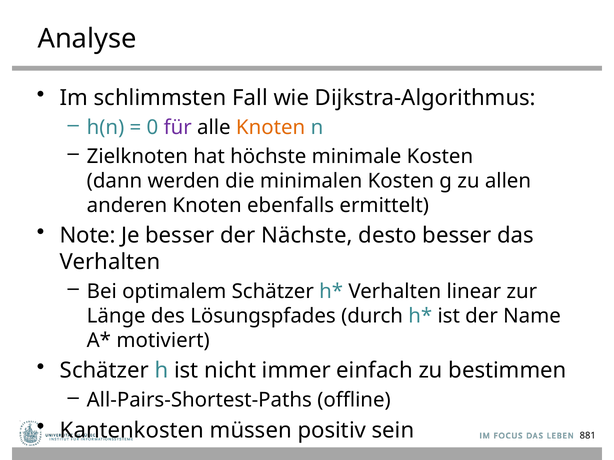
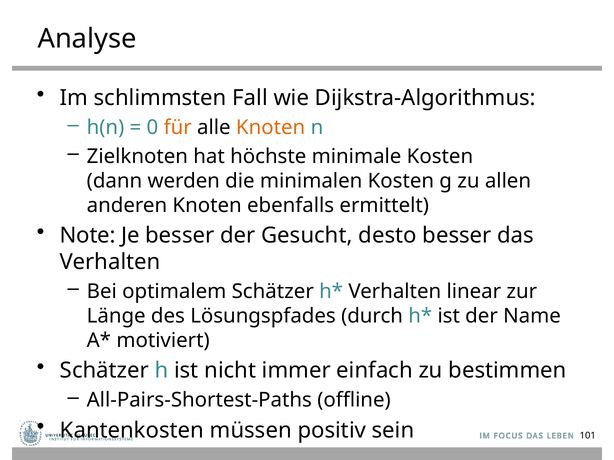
für colour: purple -> orange
Nächste: Nächste -> Gesucht
881: 881 -> 101
